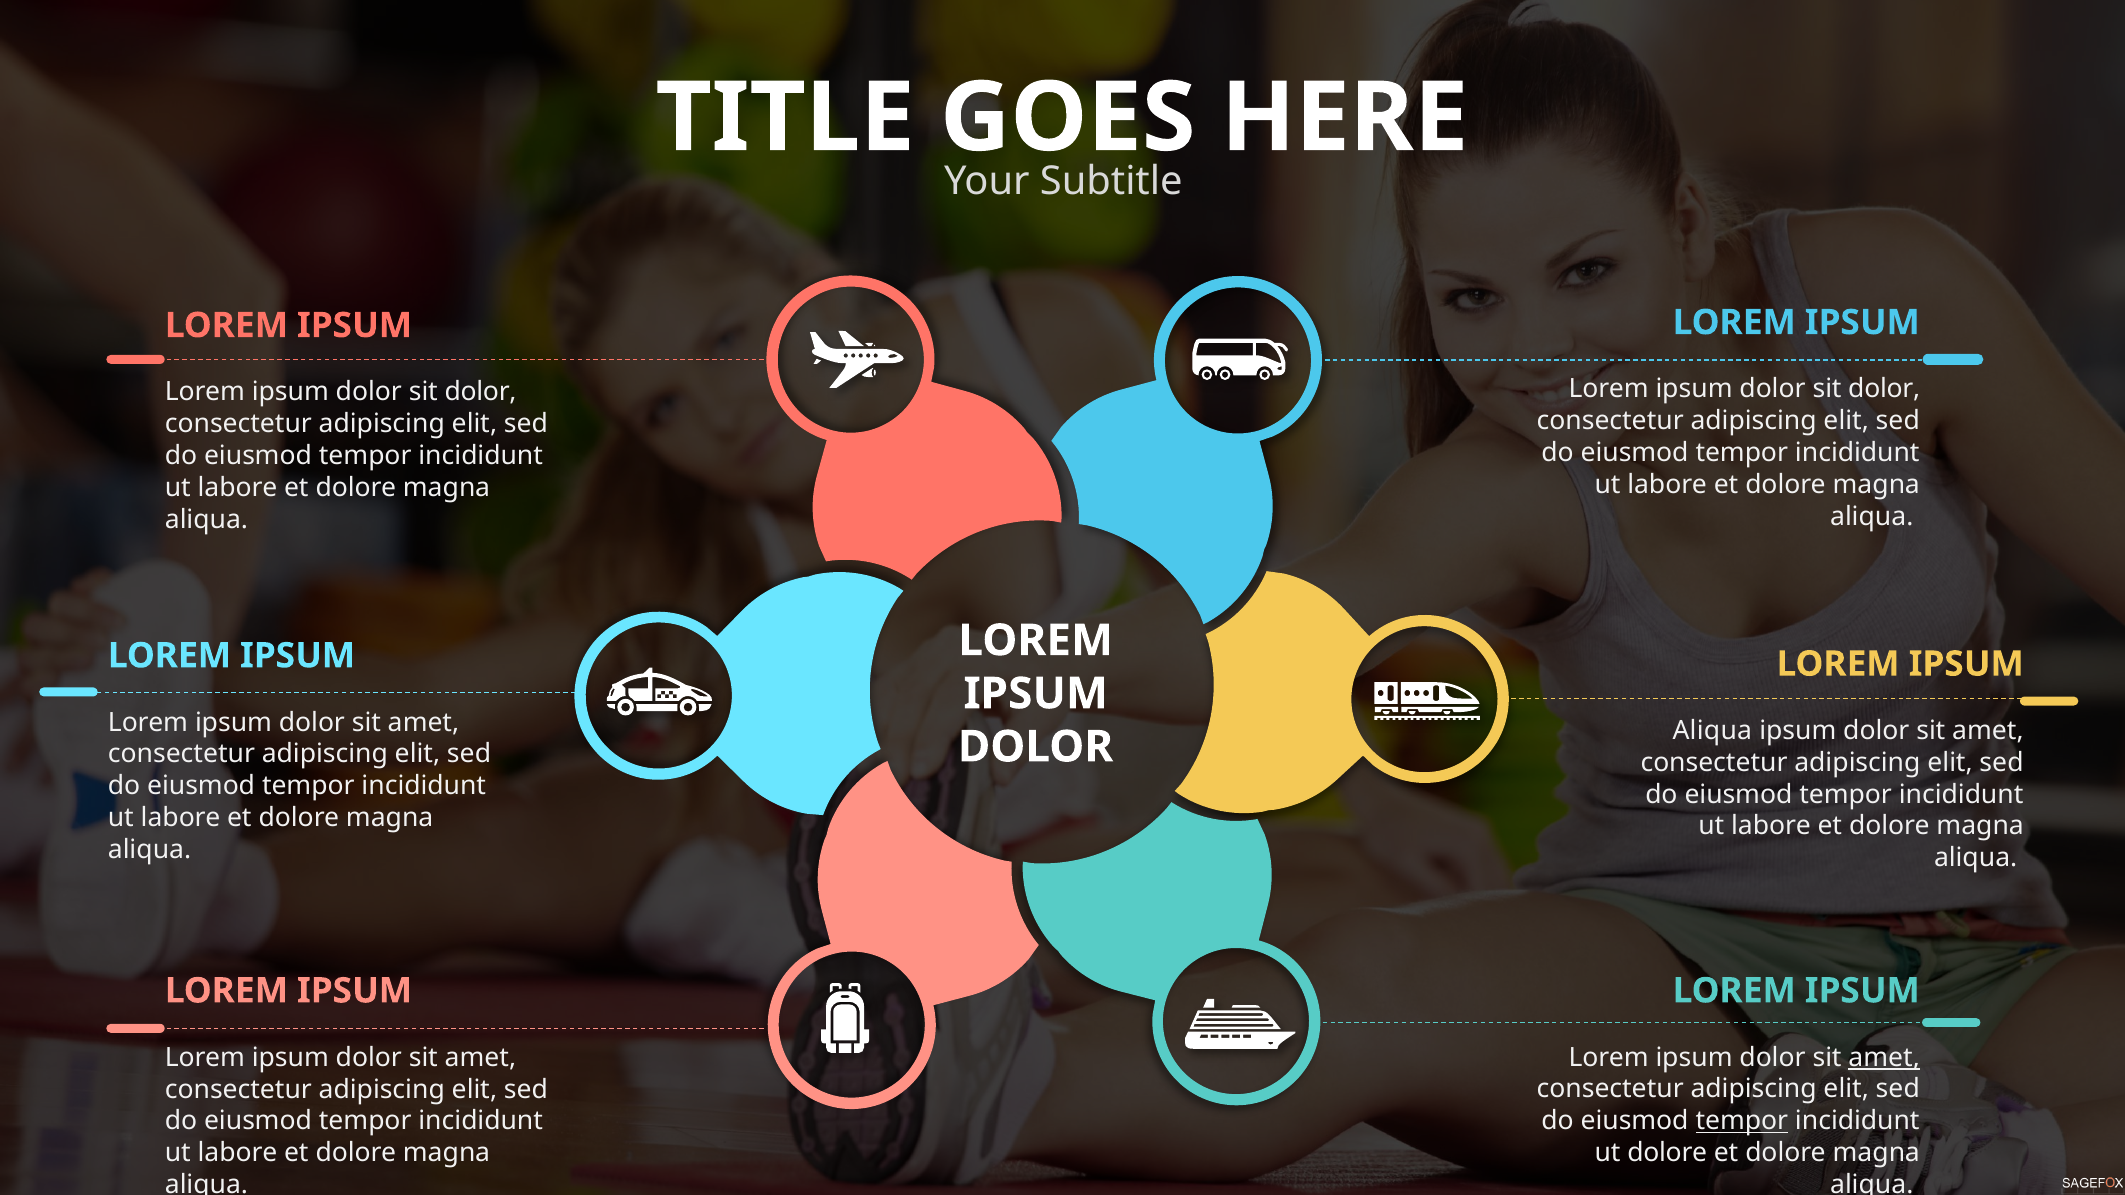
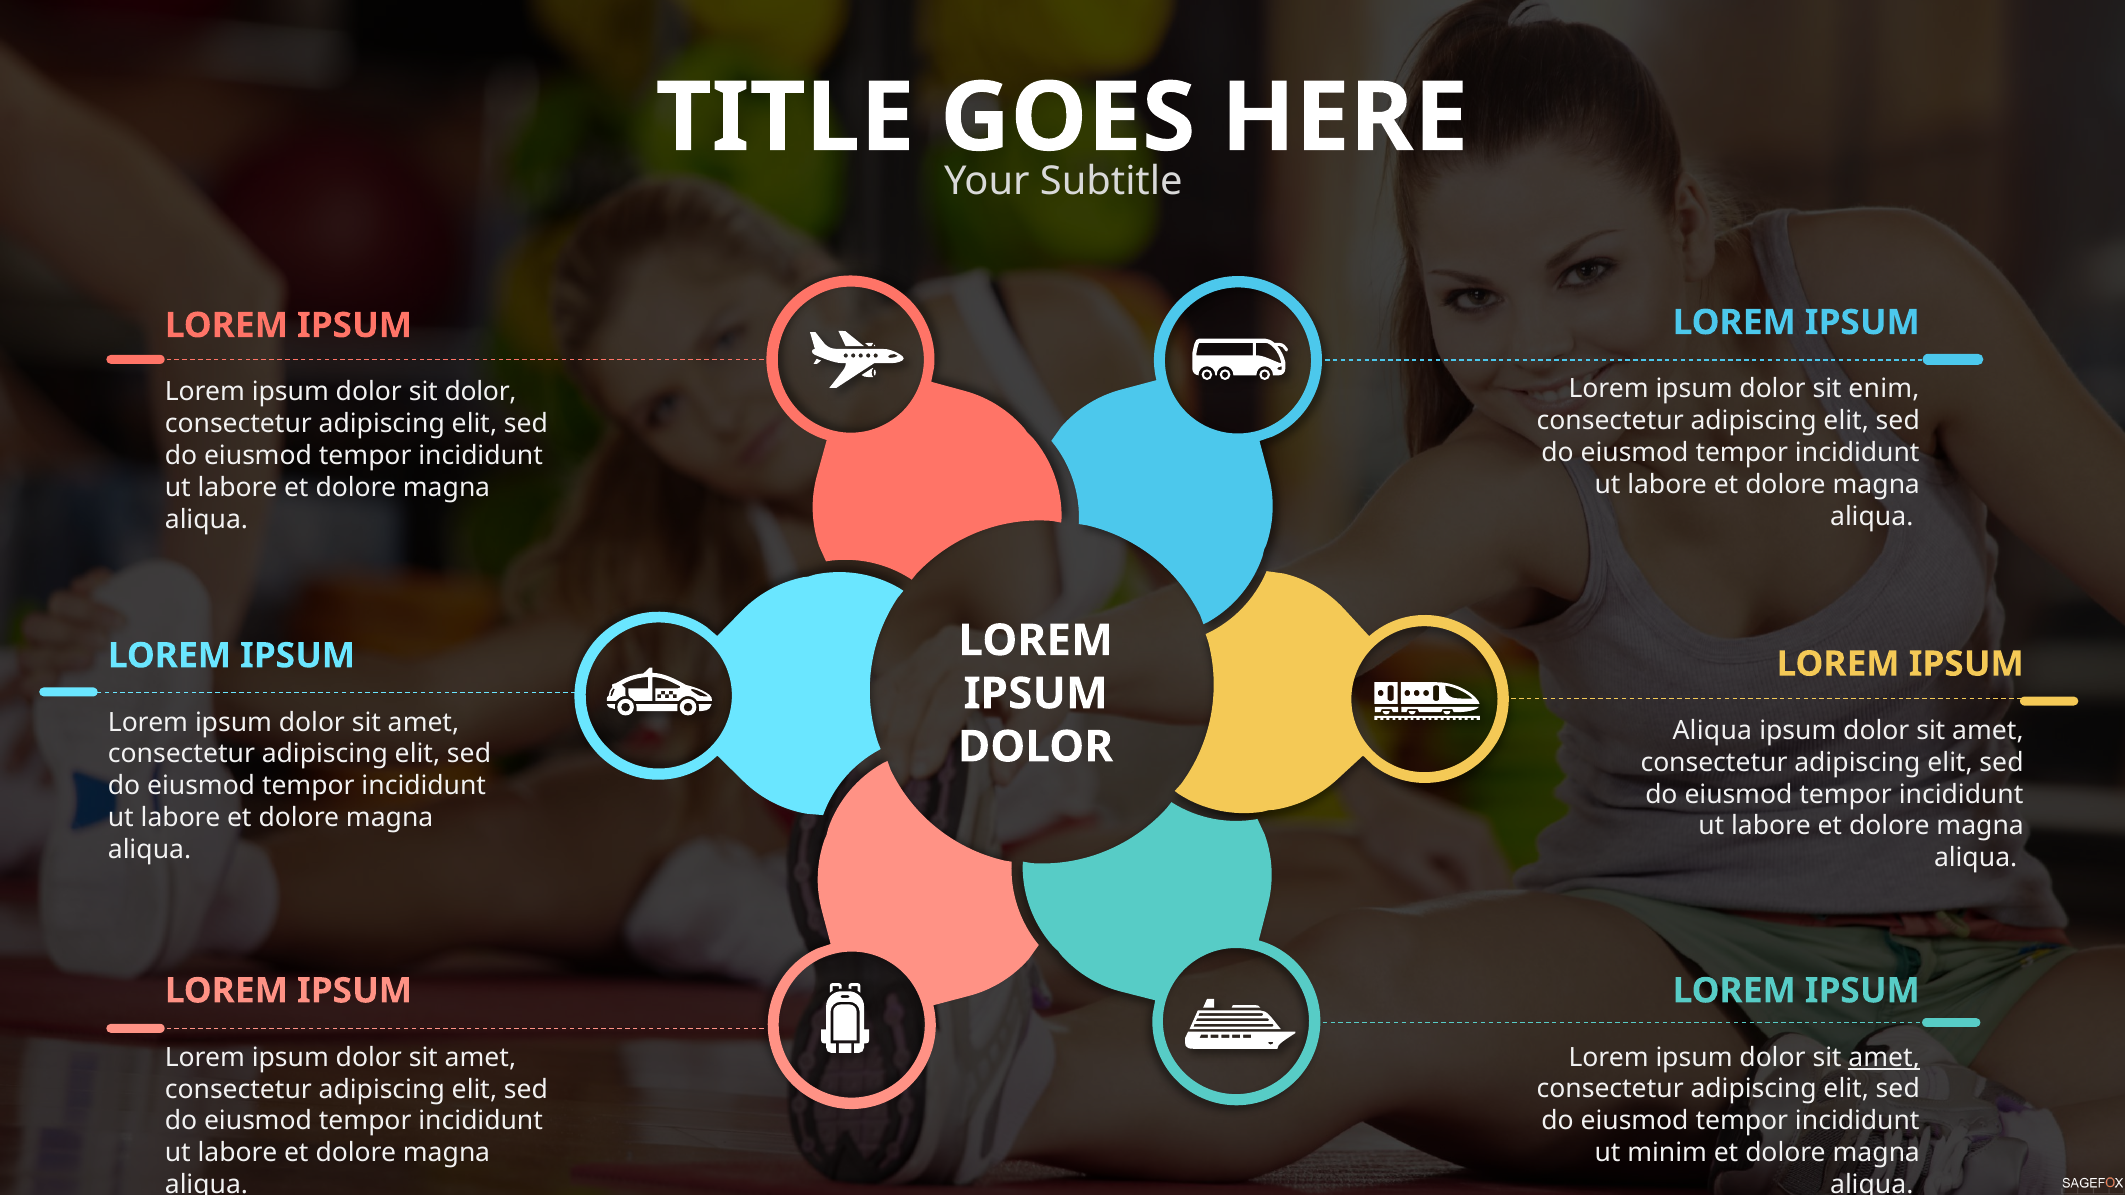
dolor at (1884, 389): dolor -> enim
tempor at (1742, 1121) underline: present -> none
ut dolore: dolore -> minim
